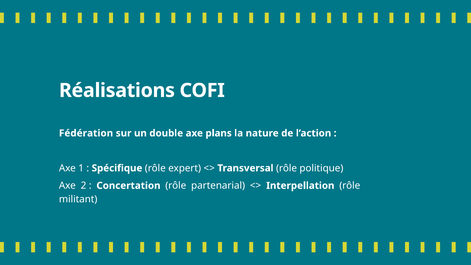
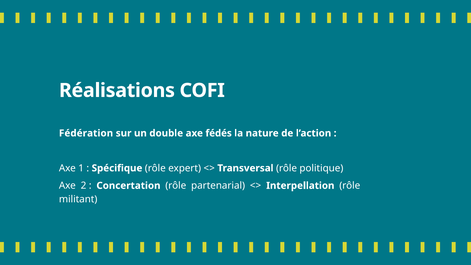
plans: plans -> fédés
